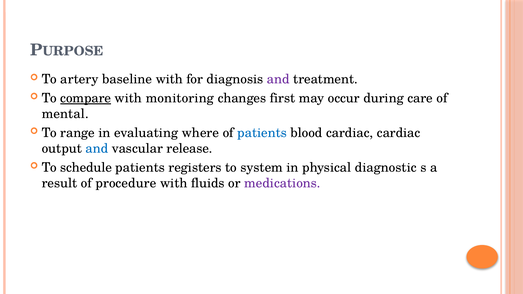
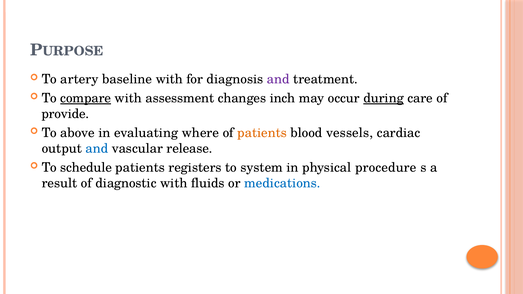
monitoring: monitoring -> assessment
first: first -> inch
during underline: none -> present
mental: mental -> provide
range: range -> above
patients at (262, 133) colour: blue -> orange
blood cardiac: cardiac -> vessels
diagnostic: diagnostic -> procedure
procedure: procedure -> diagnostic
medications colour: purple -> blue
